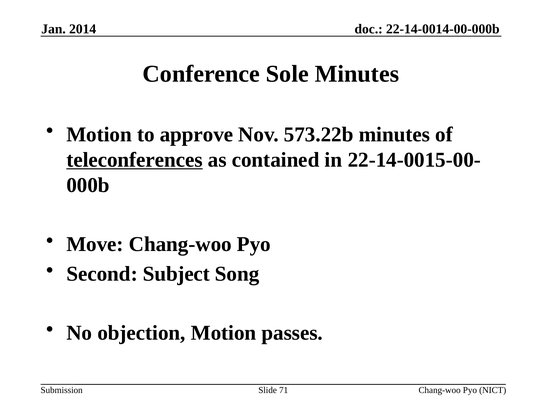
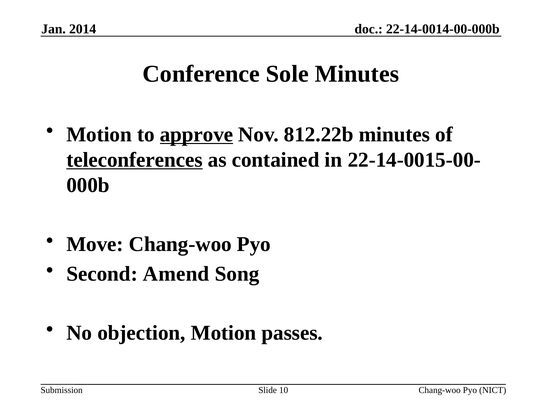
approve underline: none -> present
573.22b: 573.22b -> 812.22b
Subject: Subject -> Amend
71: 71 -> 10
